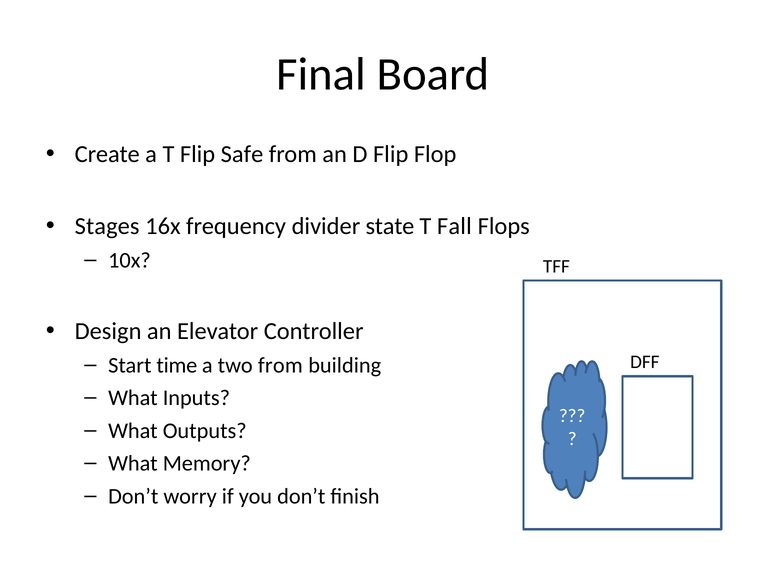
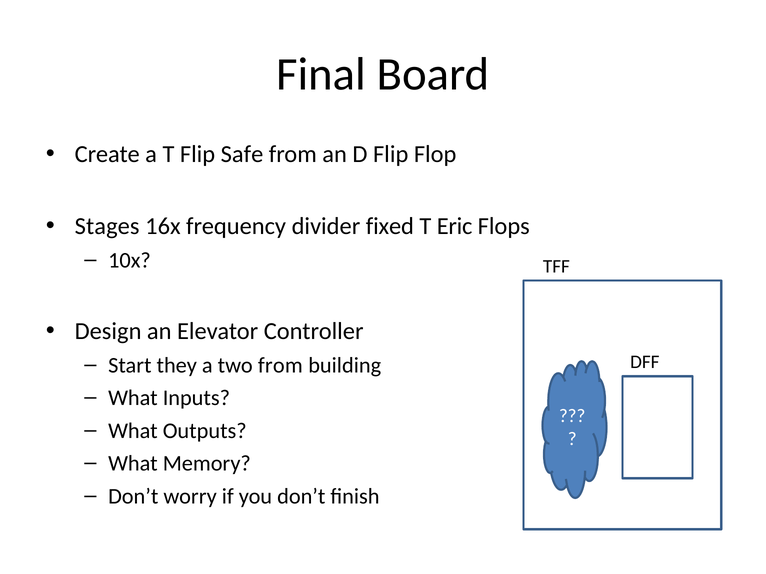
state: state -> fixed
Fall: Fall -> Eric
time: time -> they
